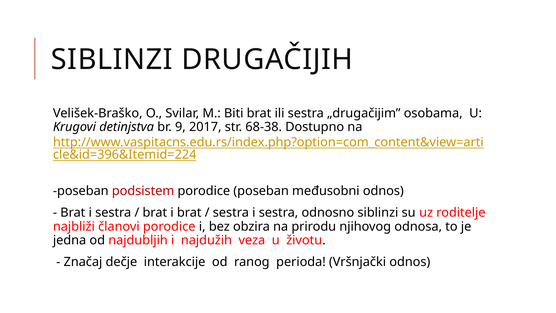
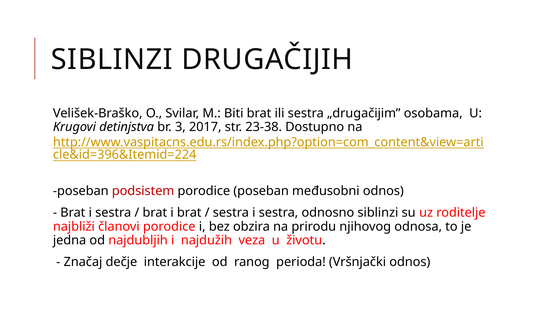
9: 9 -> 3
68-38: 68-38 -> 23-38
